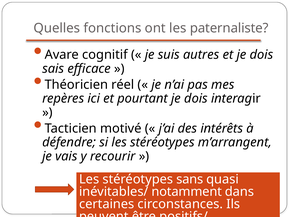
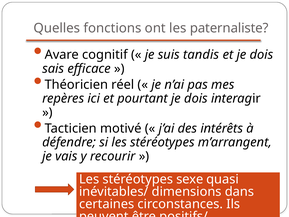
autres: autres -> tandis
sans: sans -> sexe
notamment: notamment -> dimensions
